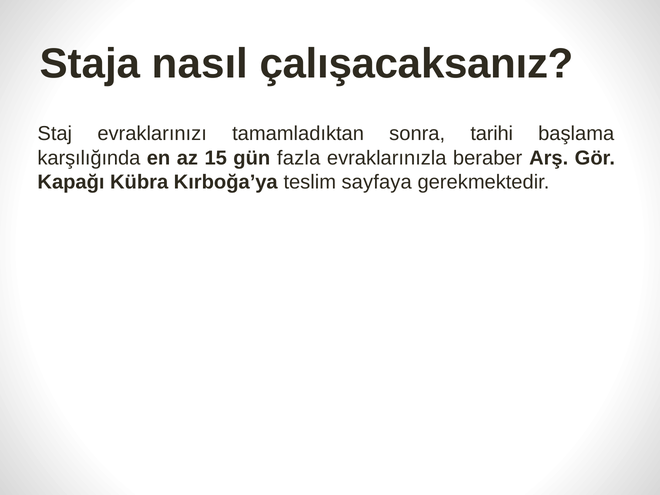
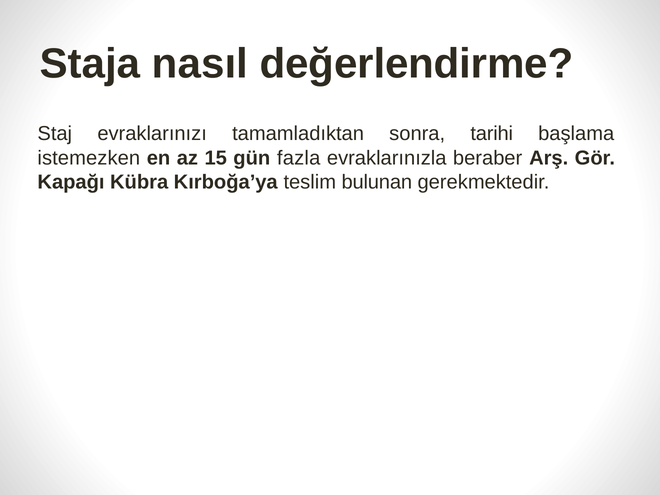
çalışacaksanız: çalışacaksanız -> değerlendirme
karşılığında: karşılığında -> istemezken
sayfaya: sayfaya -> bulunan
